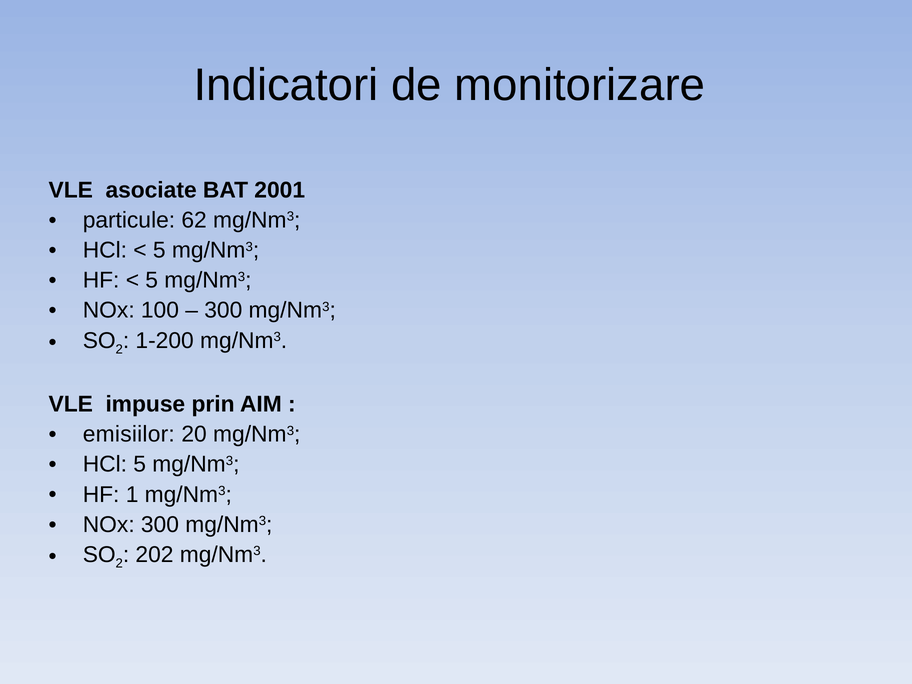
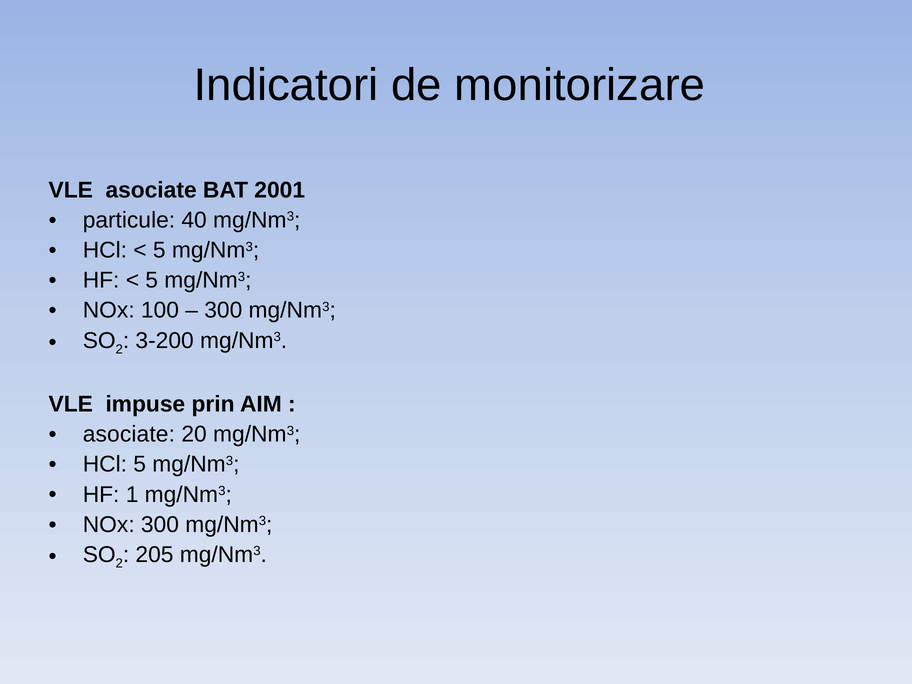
62: 62 -> 40
1-200: 1-200 -> 3-200
emisiilor at (129, 434): emisiilor -> asociate
202: 202 -> 205
